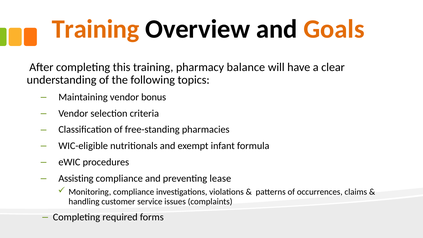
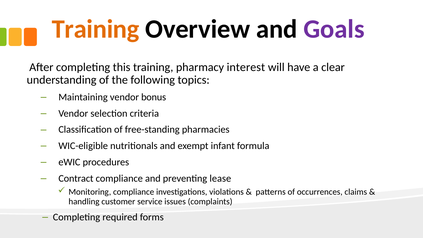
Goals colour: orange -> purple
balance: balance -> interest
Assisting: Assisting -> Contract
